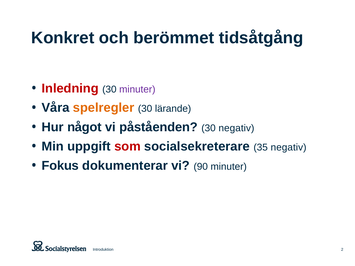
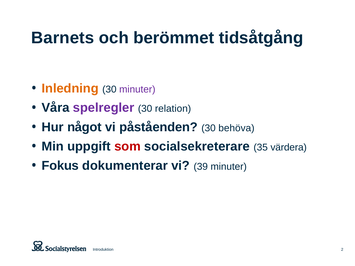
Konkret: Konkret -> Barnets
Inledning colour: red -> orange
spelregler colour: orange -> purple
lärande: lärande -> relation
30 negativ: negativ -> behöva
35 negativ: negativ -> värdera
90: 90 -> 39
